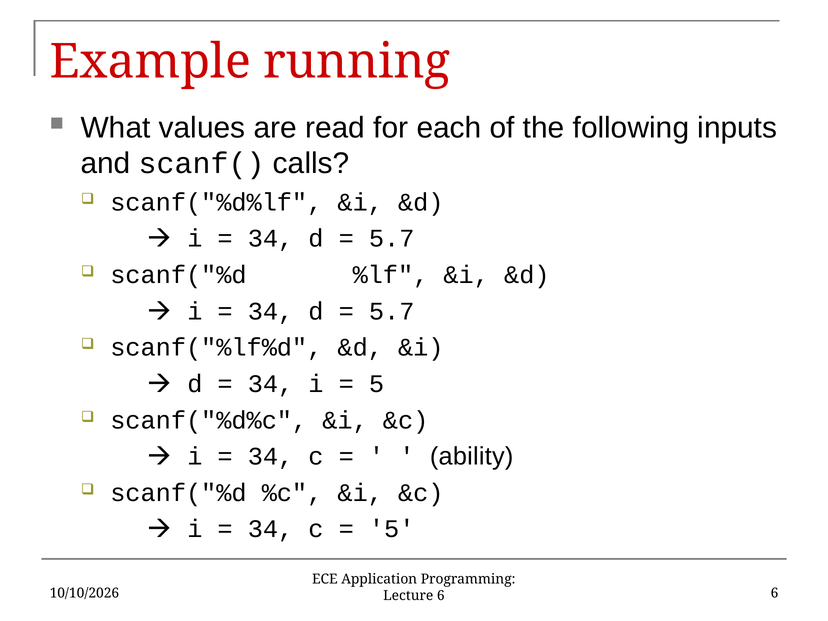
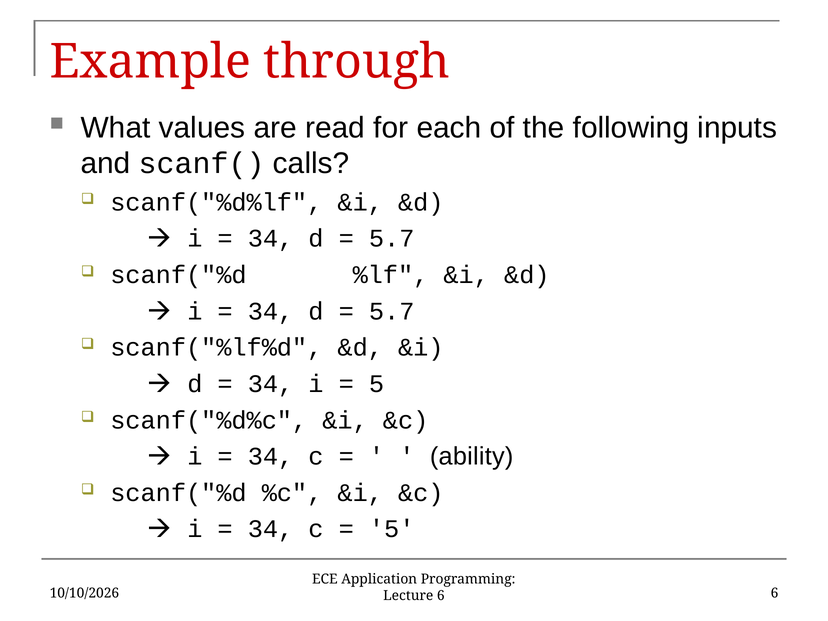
running: running -> through
